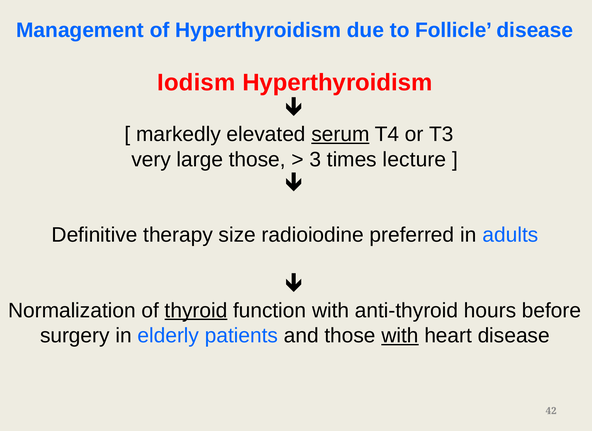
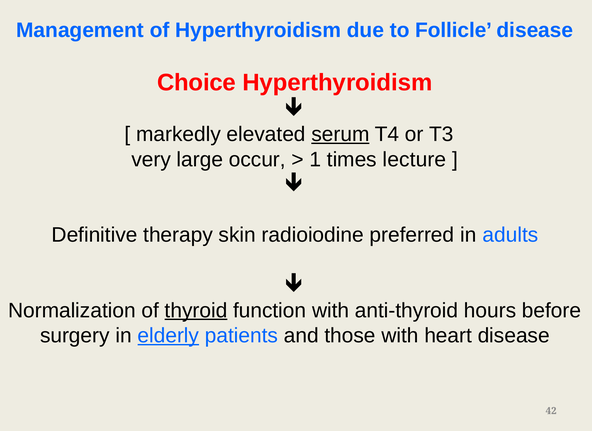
Iodism: Iodism -> Choice
large those: those -> occur
3: 3 -> 1
size: size -> skin
elderly underline: none -> present
with at (400, 335) underline: present -> none
